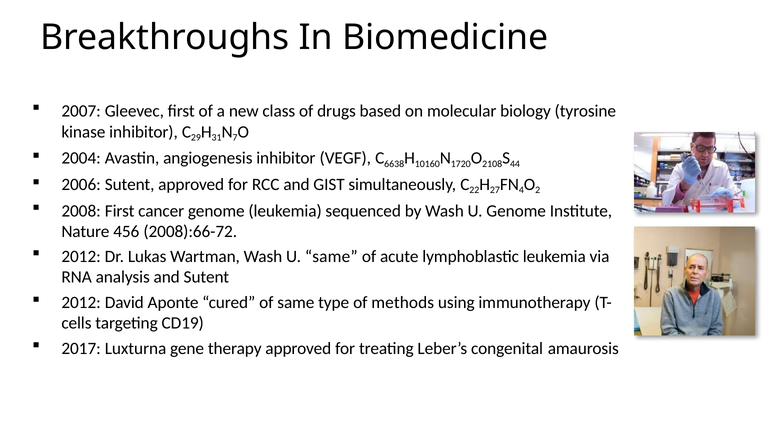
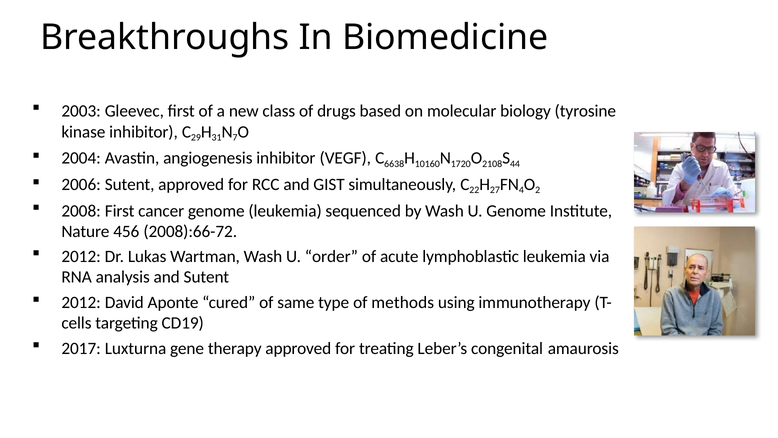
2007: 2007 -> 2003
U same: same -> order
